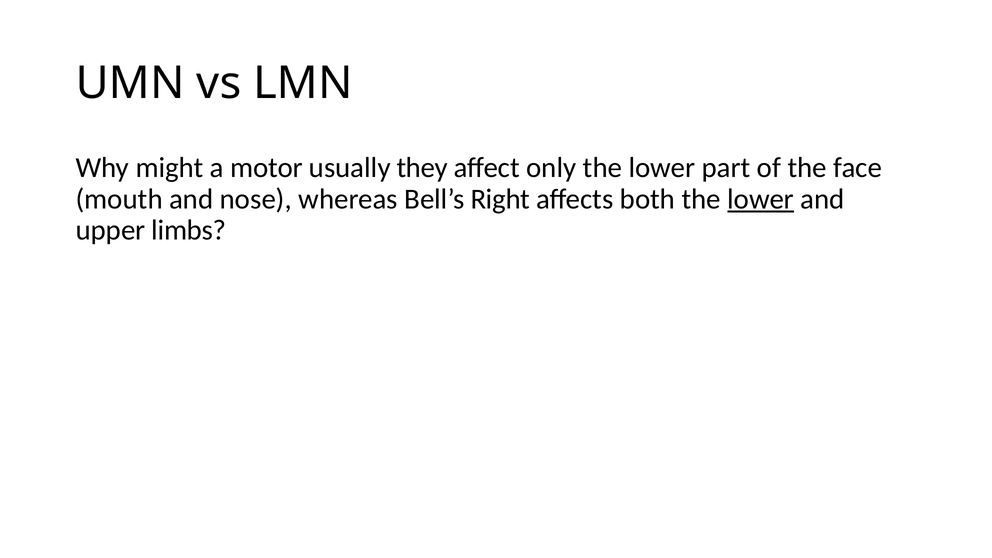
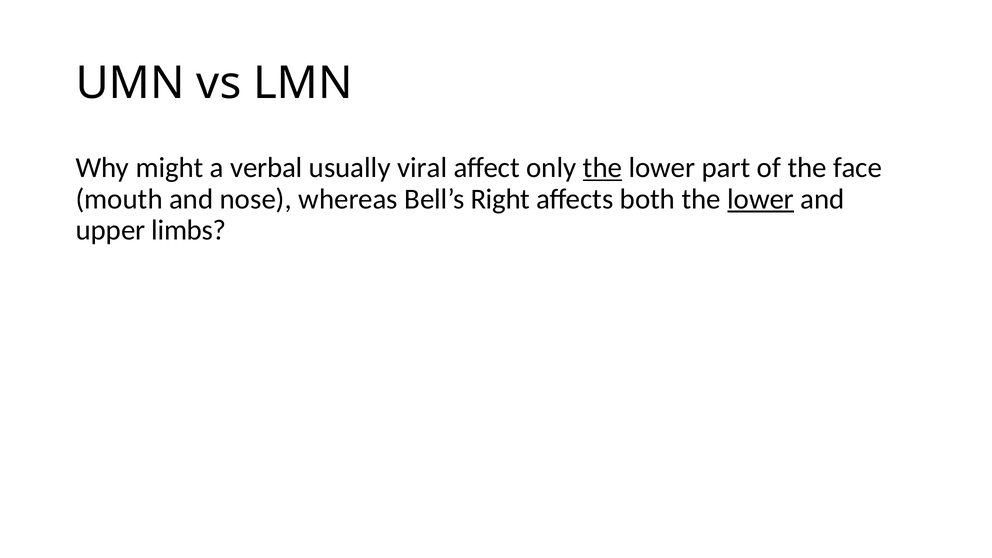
motor: motor -> verbal
they: they -> viral
the at (603, 168) underline: none -> present
